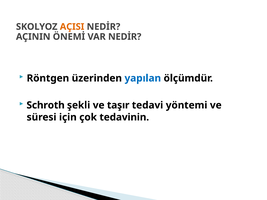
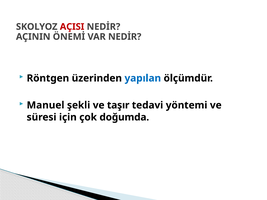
AÇISI colour: orange -> red
Schroth: Schroth -> Manuel
tedavinin: tedavinin -> doğumda
